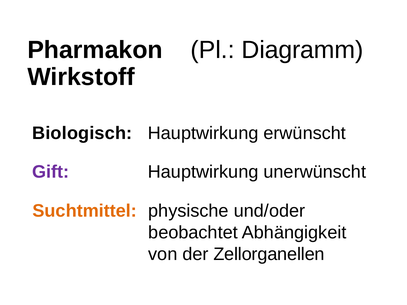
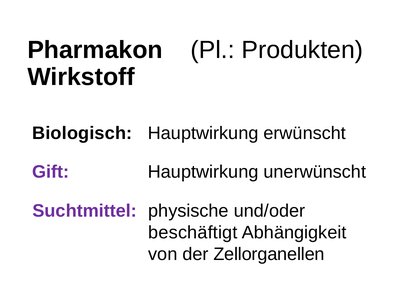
Diagramm: Diagramm -> Produkten
Suchtmittel colour: orange -> purple
beobachtet: beobachtet -> beschäftigt
